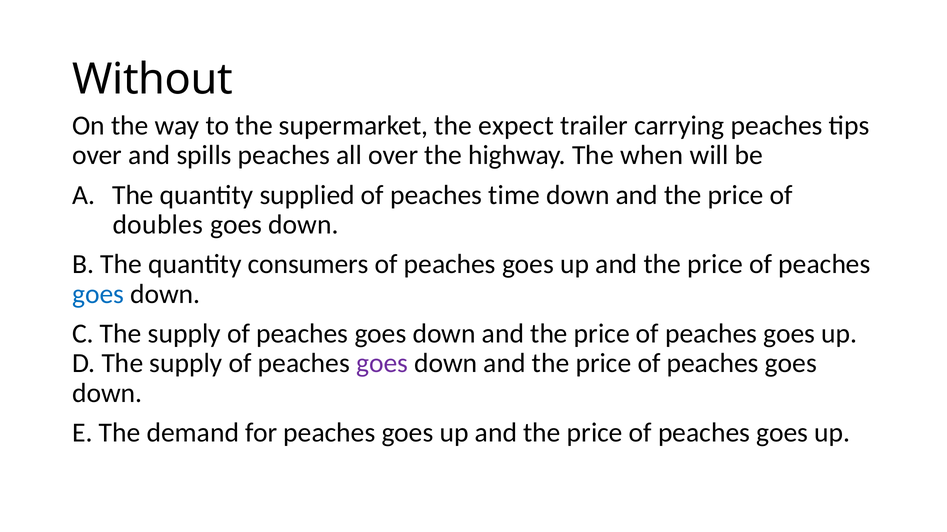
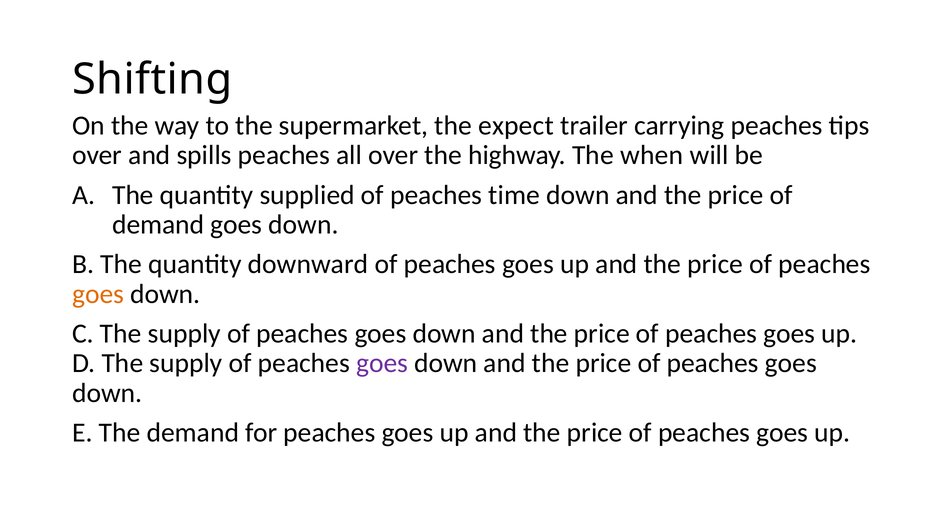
Without: Without -> Shifting
doubles at (158, 225): doubles -> demand
consumers: consumers -> downward
goes at (98, 294) colour: blue -> orange
